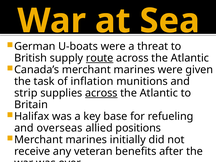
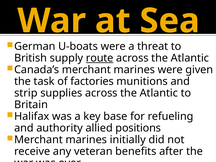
inflation: inflation -> factories
across at (101, 93) underline: present -> none
overseas: overseas -> authority
